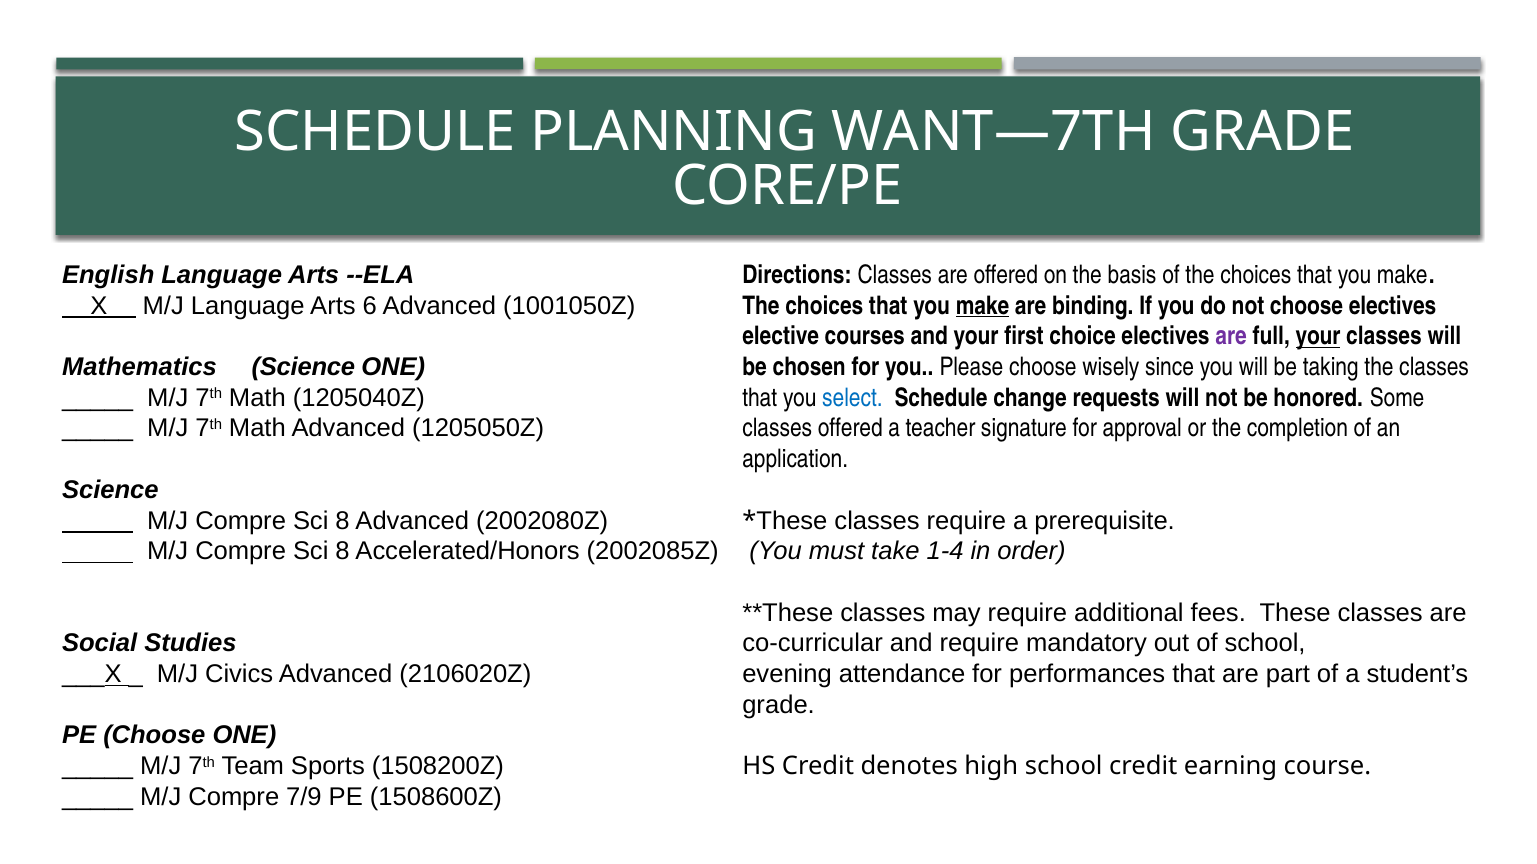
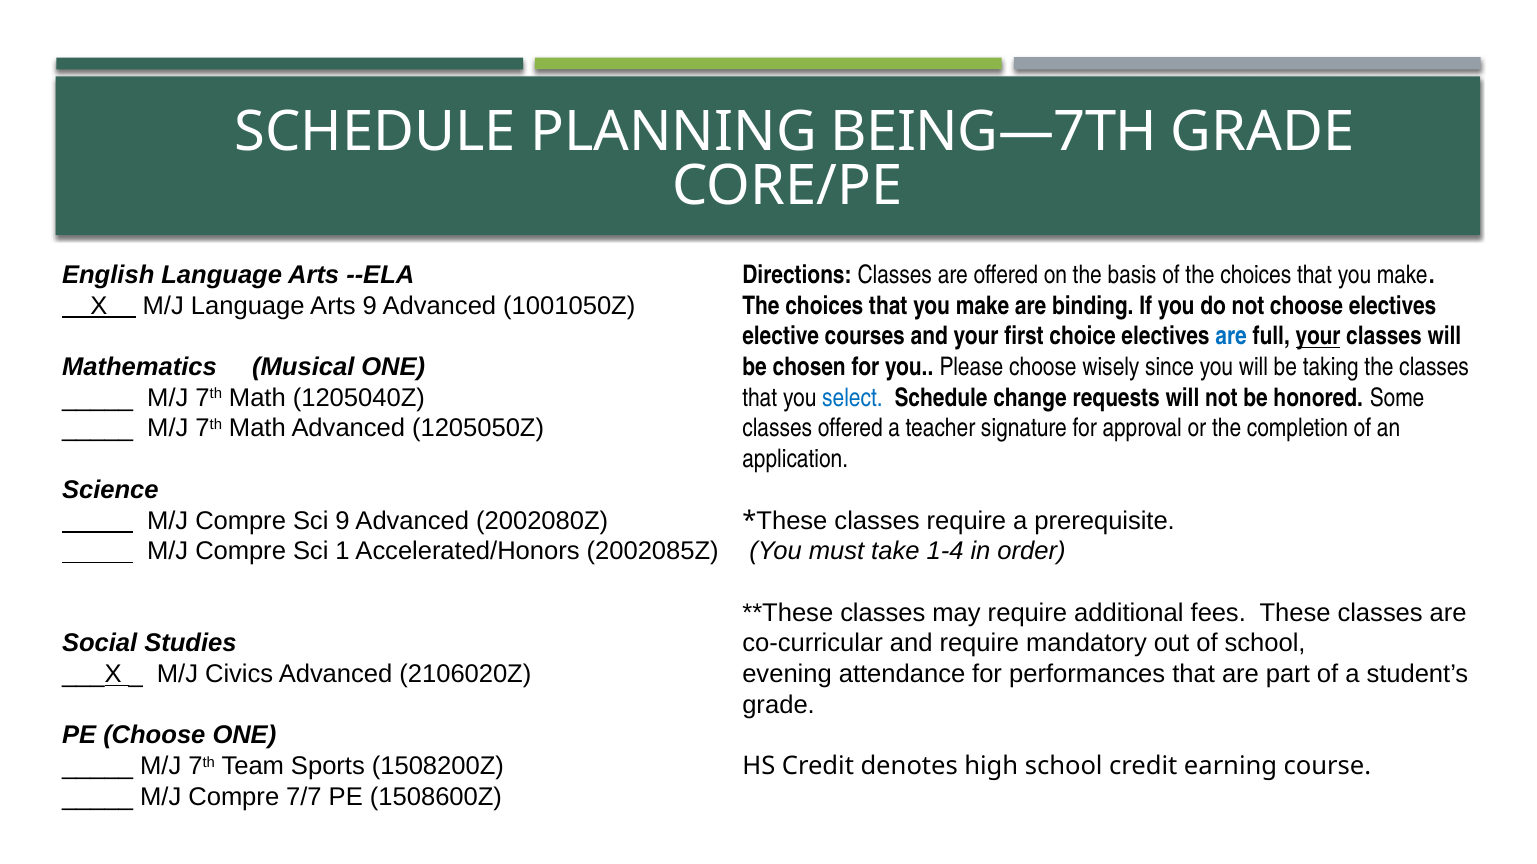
WANT—7TH: WANT—7TH -> BEING—7TH
Arts 6: 6 -> 9
make at (983, 306) underline: present -> none
are at (1231, 337) colour: purple -> blue
Mathematics Science: Science -> Musical
8 at (343, 521): 8 -> 9
8 at (343, 552): 8 -> 1
7/9: 7/9 -> 7/7
